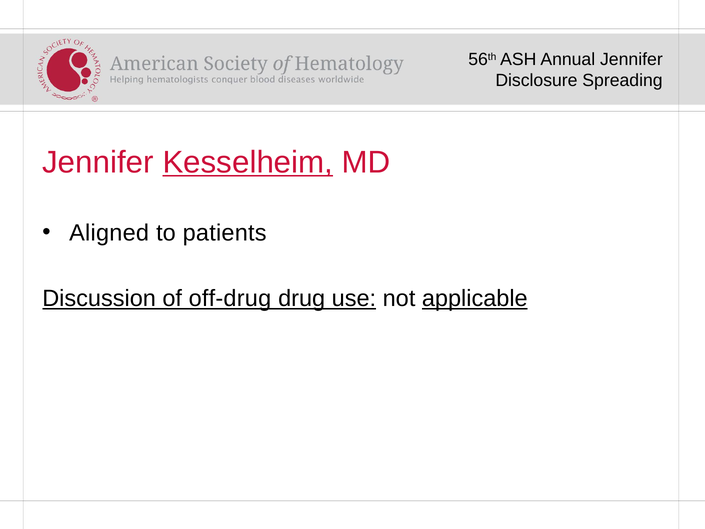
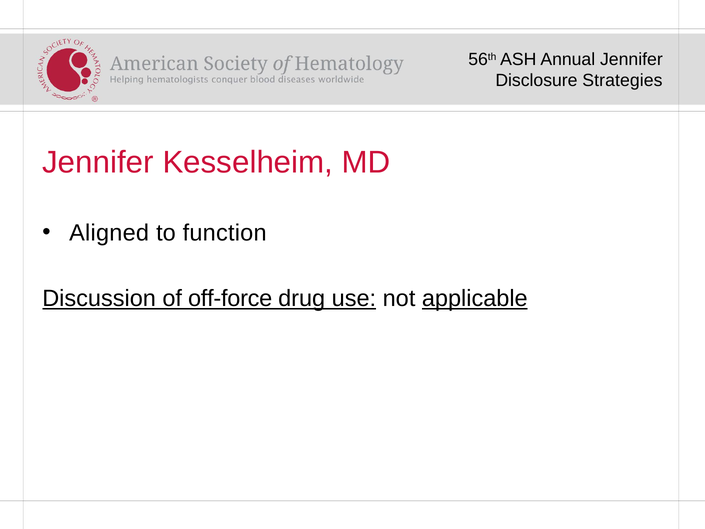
Spreading: Spreading -> Strategies
Kesselheim underline: present -> none
patients: patients -> function
off-drug: off-drug -> off-force
